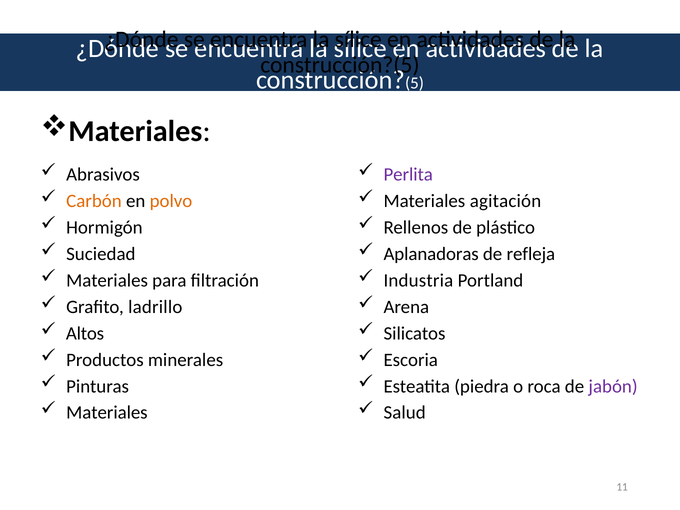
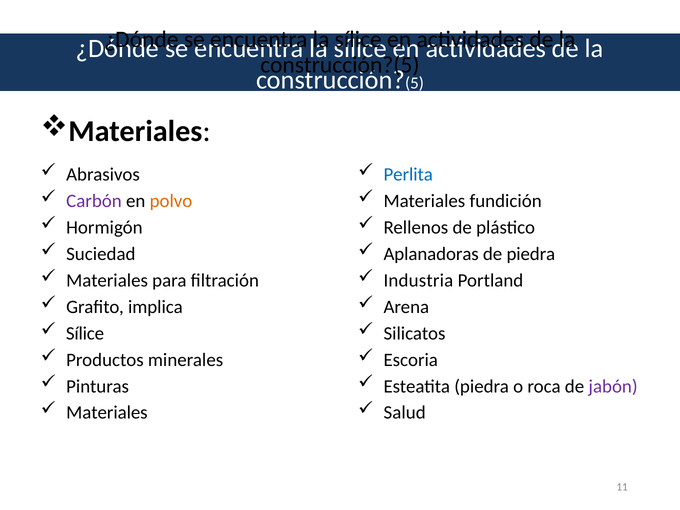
Perlita colour: purple -> blue
Carbón colour: orange -> purple
agitación: agitación -> fundición
de refleja: refleja -> piedra
ladrillo: ladrillo -> implica
Altos at (85, 333): Altos -> Sílice
